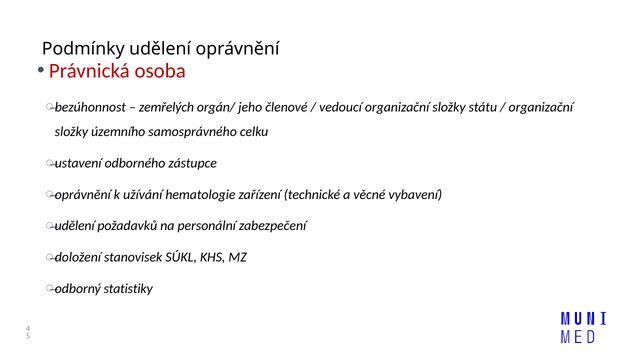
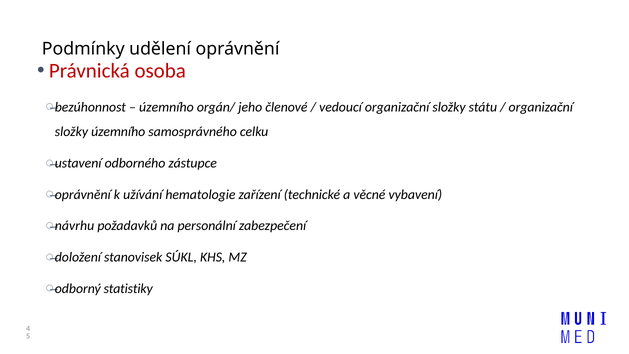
zemřelých at (166, 107): zemřelých -> územního
udělení at (75, 226): udělení -> návrhu
